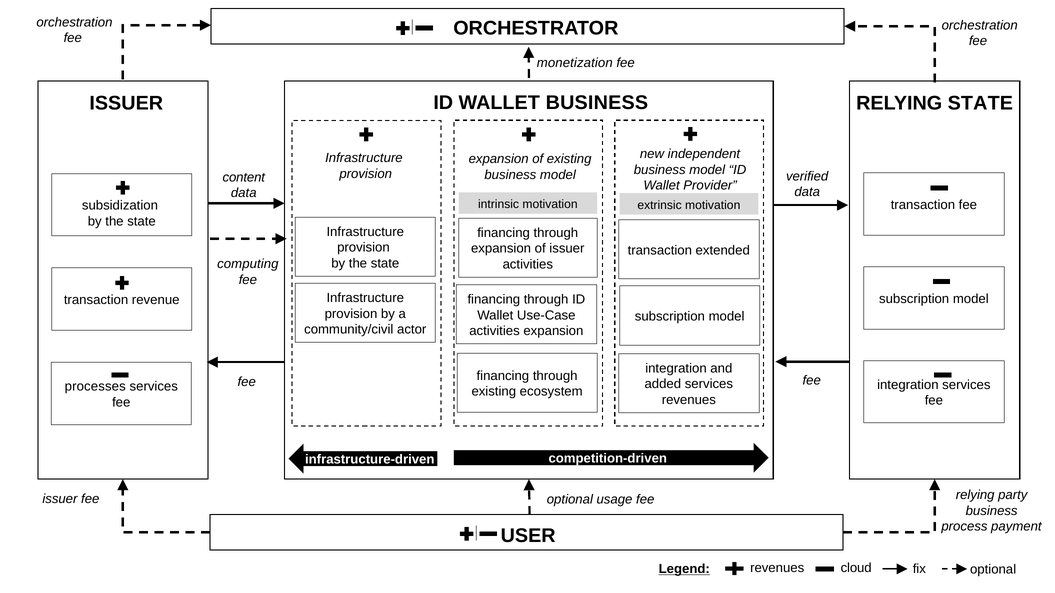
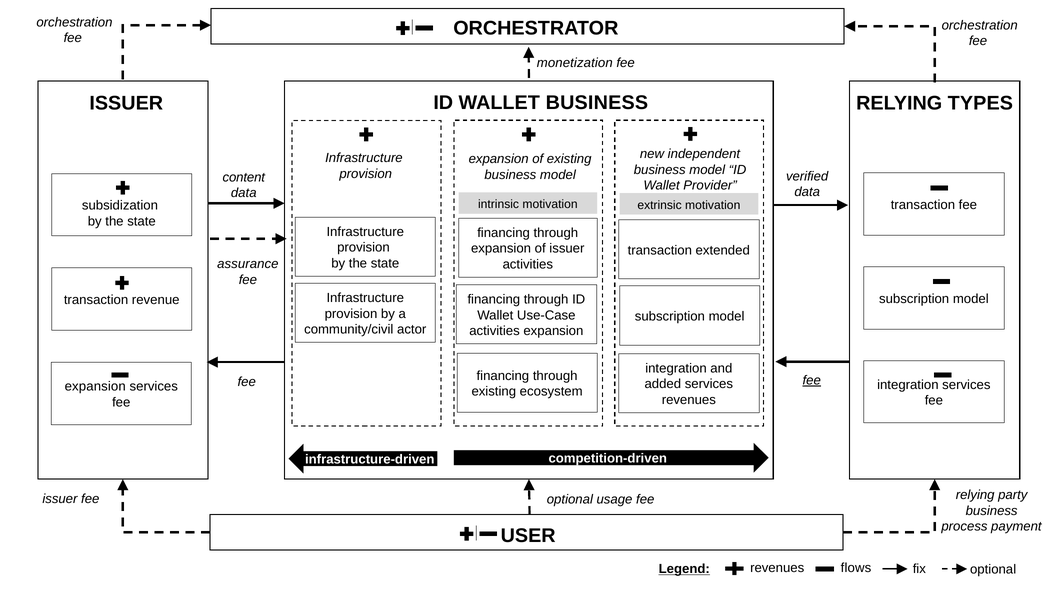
RELYING STATE: STATE -> TYPES
computing: computing -> assurance
fee at (812, 381) underline: none -> present
processes at (95, 387): processes -> expansion
cloud: cloud -> flows
